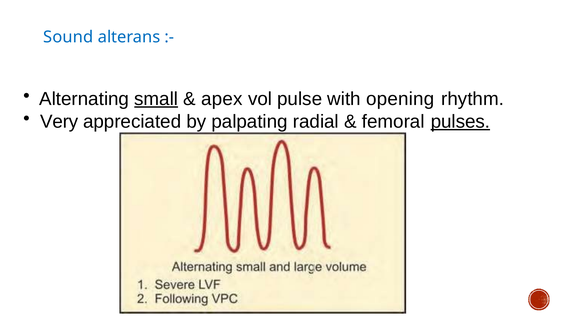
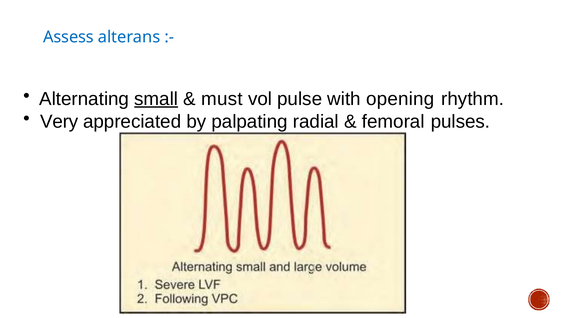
Sound: Sound -> Assess
apex: apex -> must
pulses underline: present -> none
